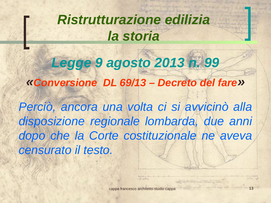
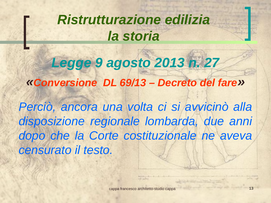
99: 99 -> 27
